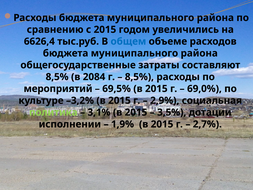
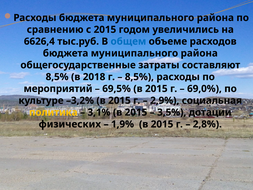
2084: 2084 -> 2018
политика colour: light green -> yellow
исполнении: исполнении -> физических
2,7%: 2,7% -> 2,8%
